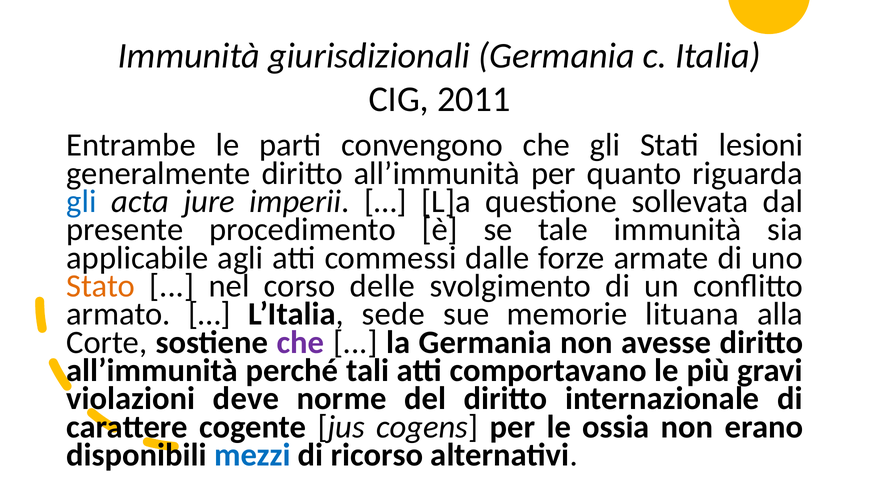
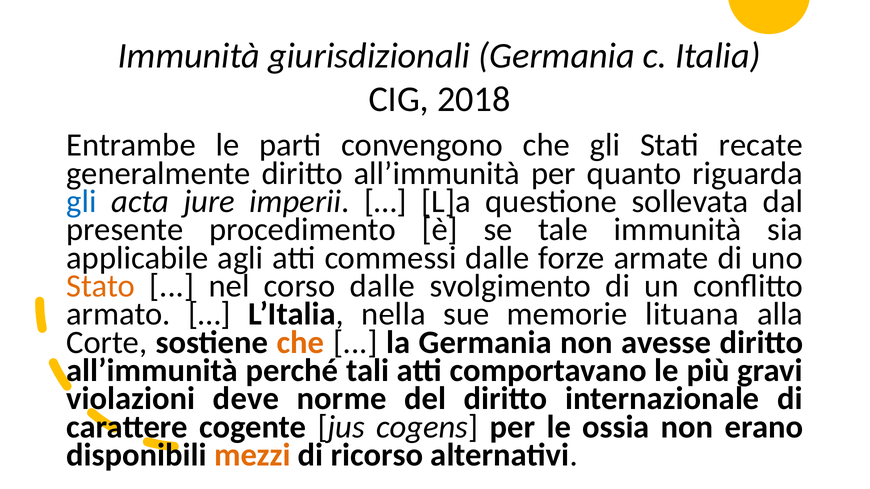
2011: 2011 -> 2018
lesioni: lesioni -> recate
corso delle: delle -> dalle
sede: sede -> nella
che at (301, 343) colour: purple -> orange
mezzi colour: blue -> orange
